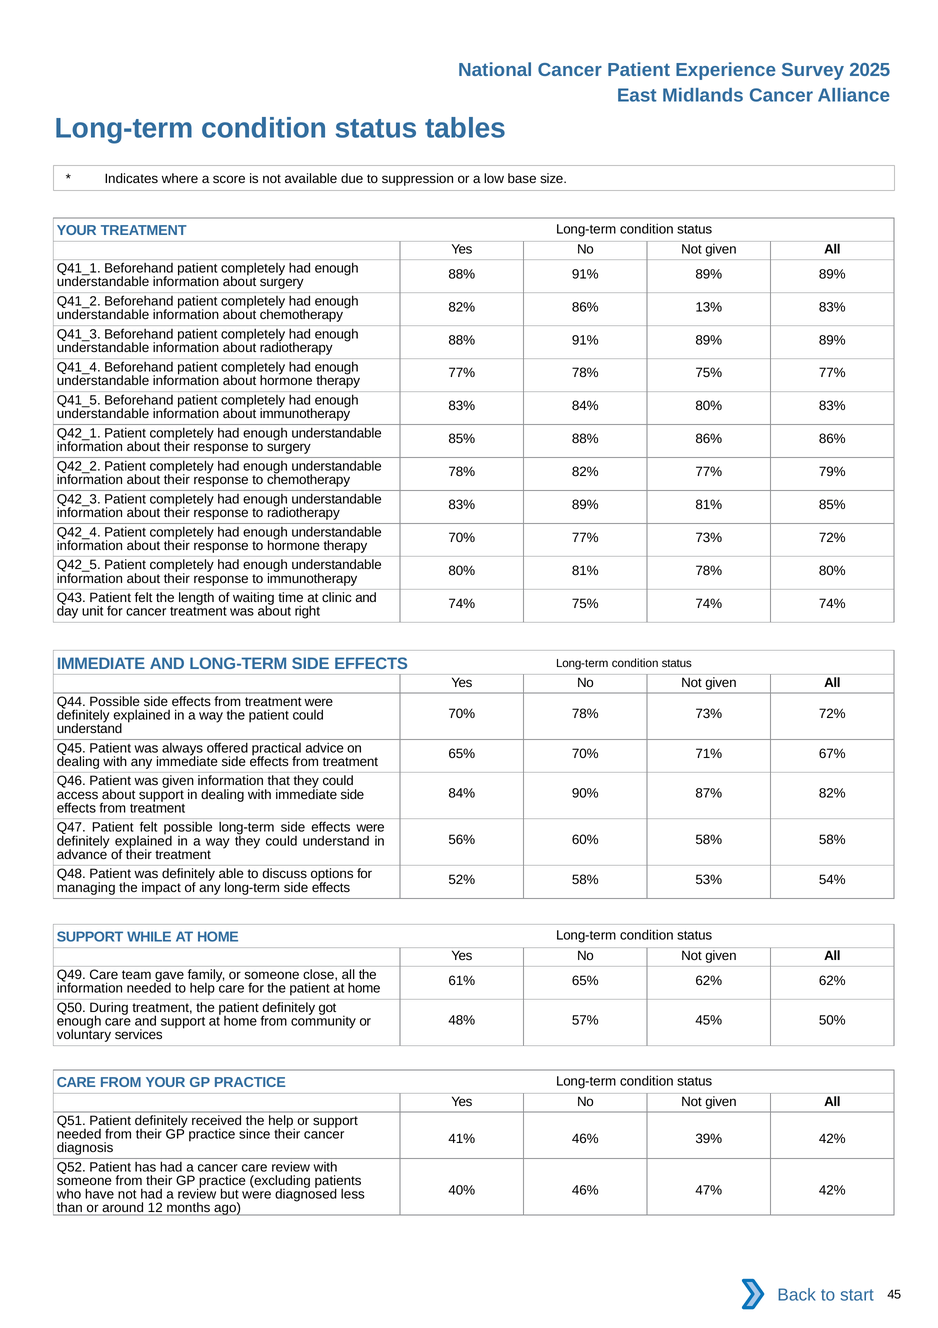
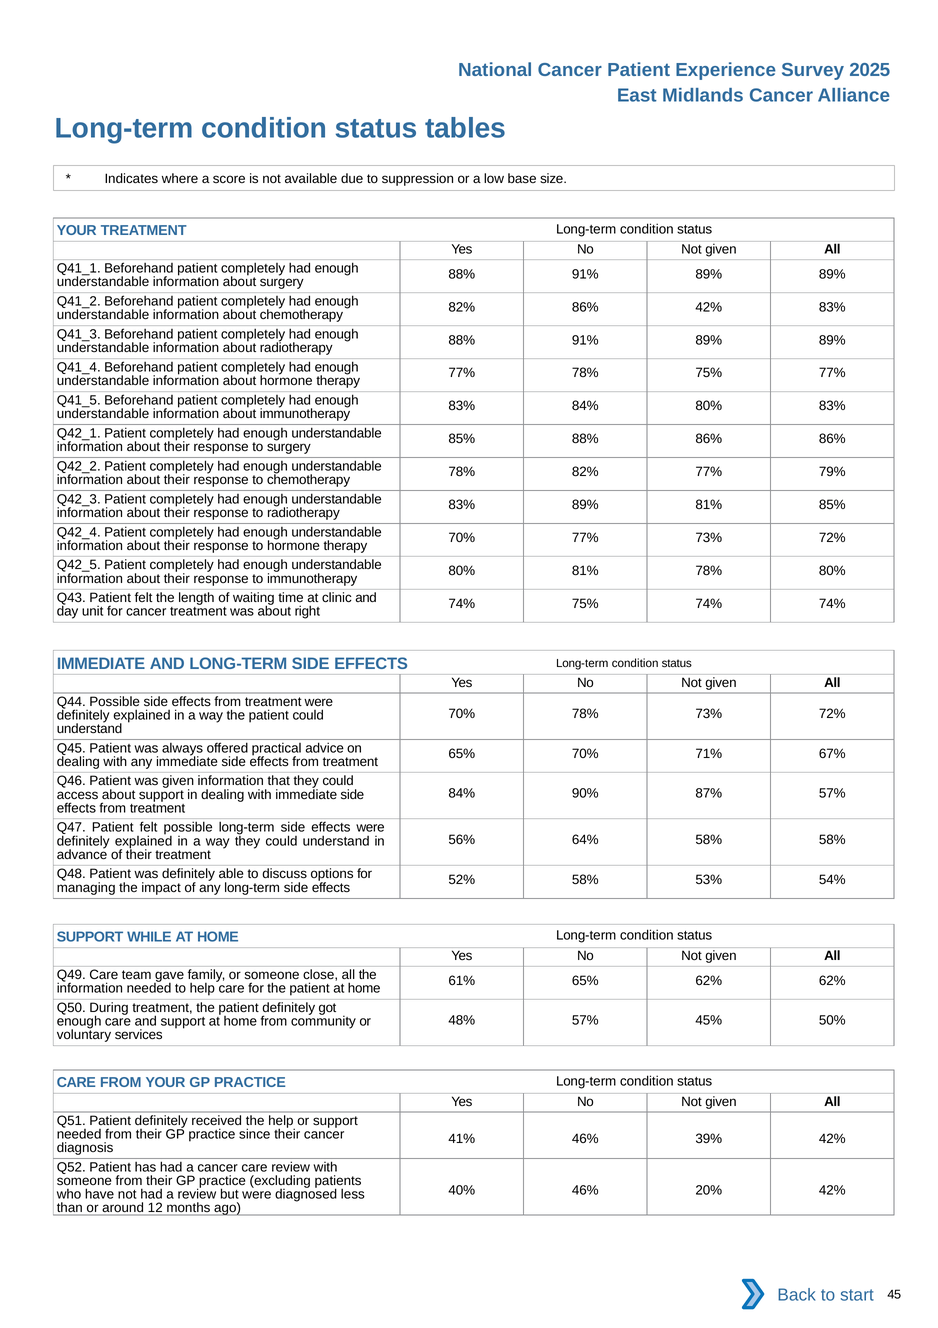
86% 13%: 13% -> 42%
87% 82%: 82% -> 57%
60%: 60% -> 64%
47%: 47% -> 20%
